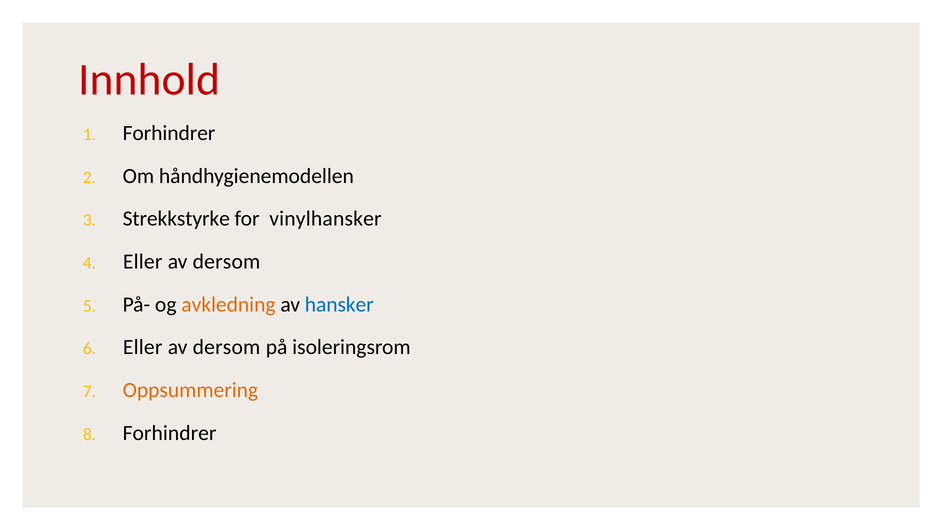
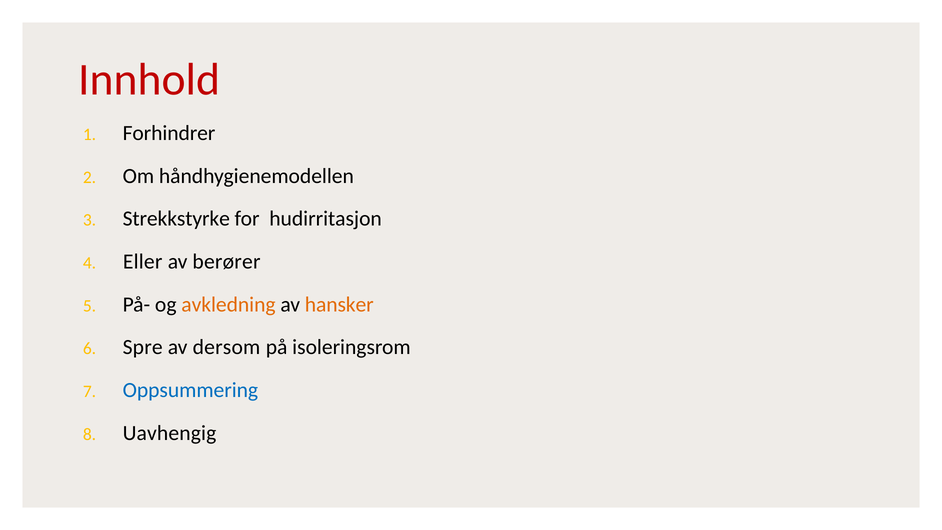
vinylhansker: vinylhansker -> hudirritasjon
dersom at (226, 262): dersom -> berører
hansker colour: blue -> orange
Eller at (143, 347): Eller -> Spre
Oppsummering colour: orange -> blue
Forhindrer at (170, 433): Forhindrer -> Uavhengig
